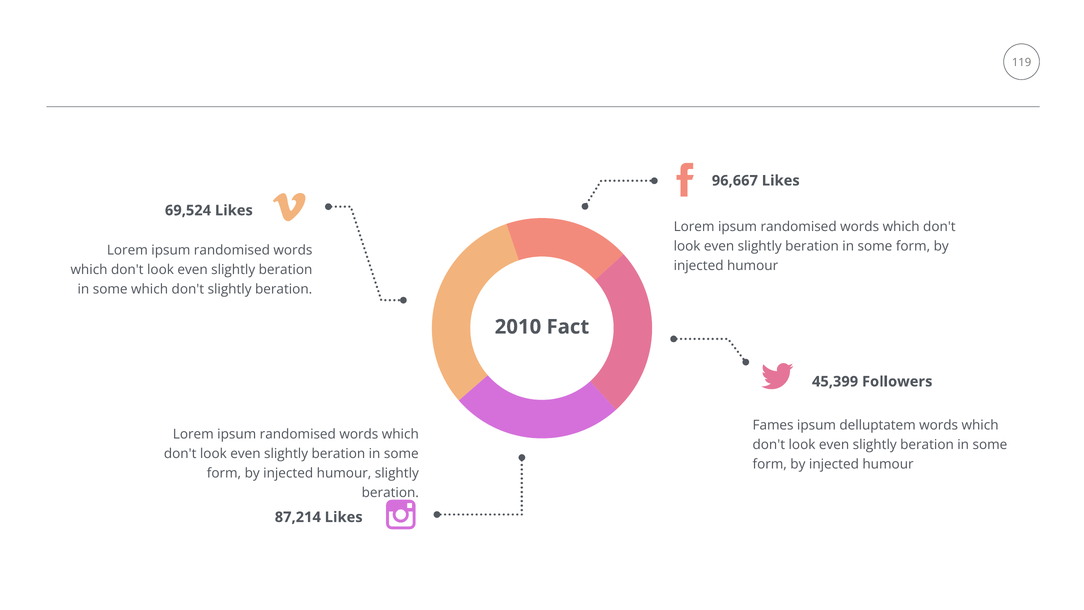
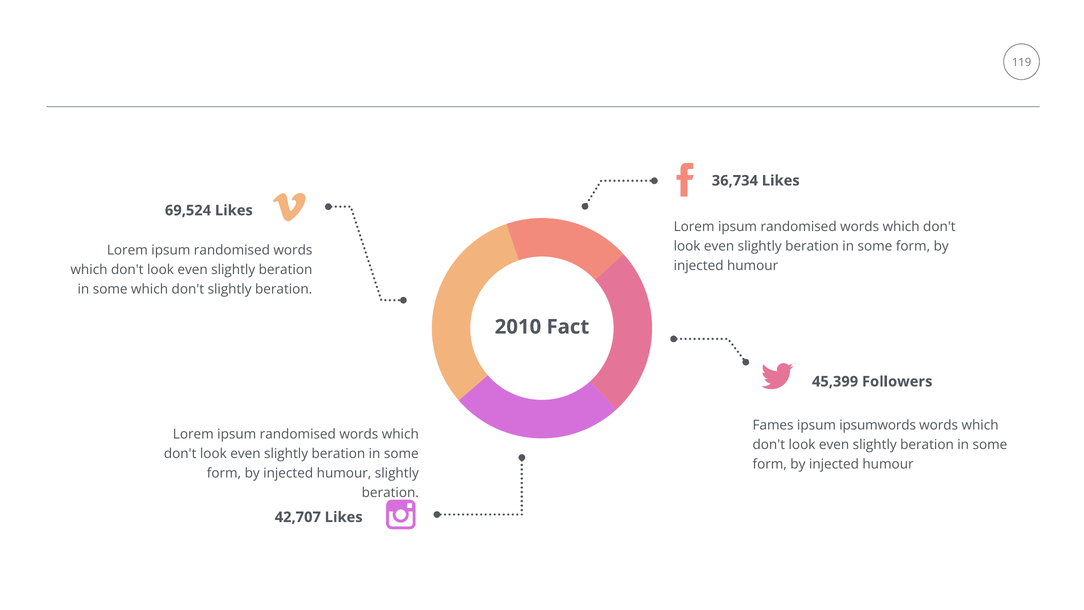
96,667: 96,667 -> 36,734
delluptatem: delluptatem -> ipsumwords
87,214: 87,214 -> 42,707
